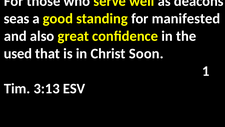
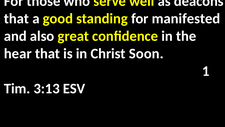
seas at (17, 19): seas -> that
used: used -> hear
